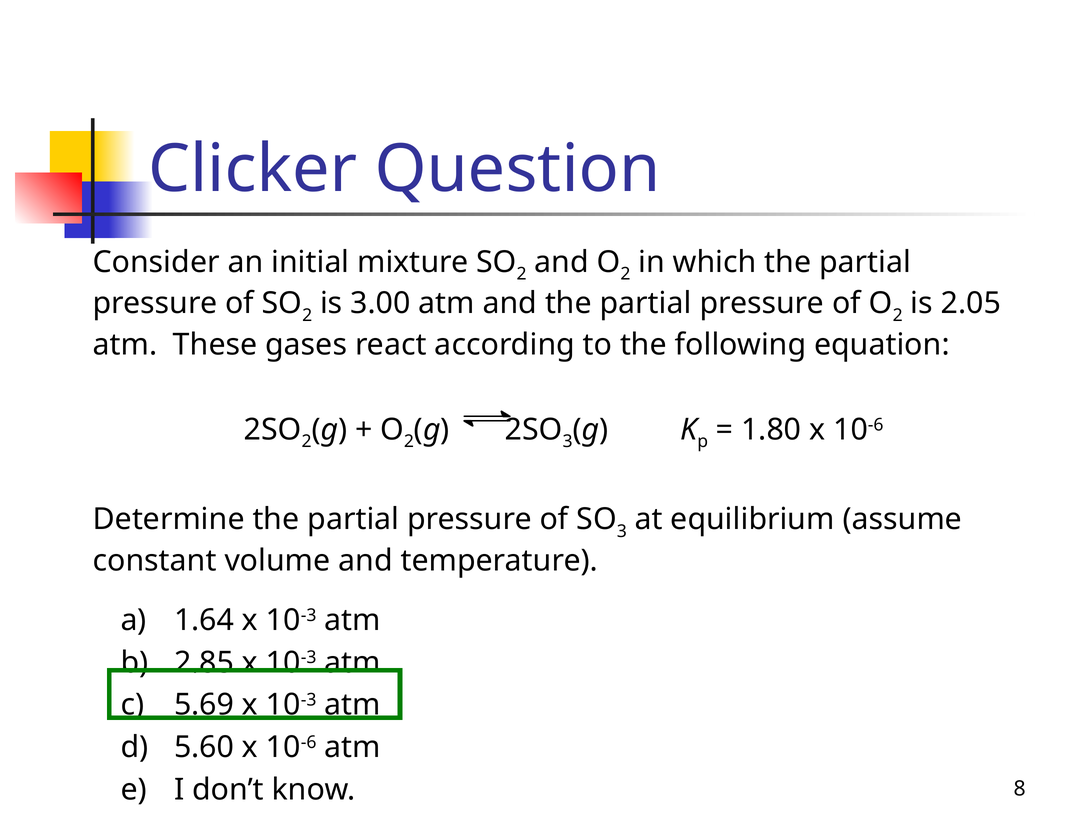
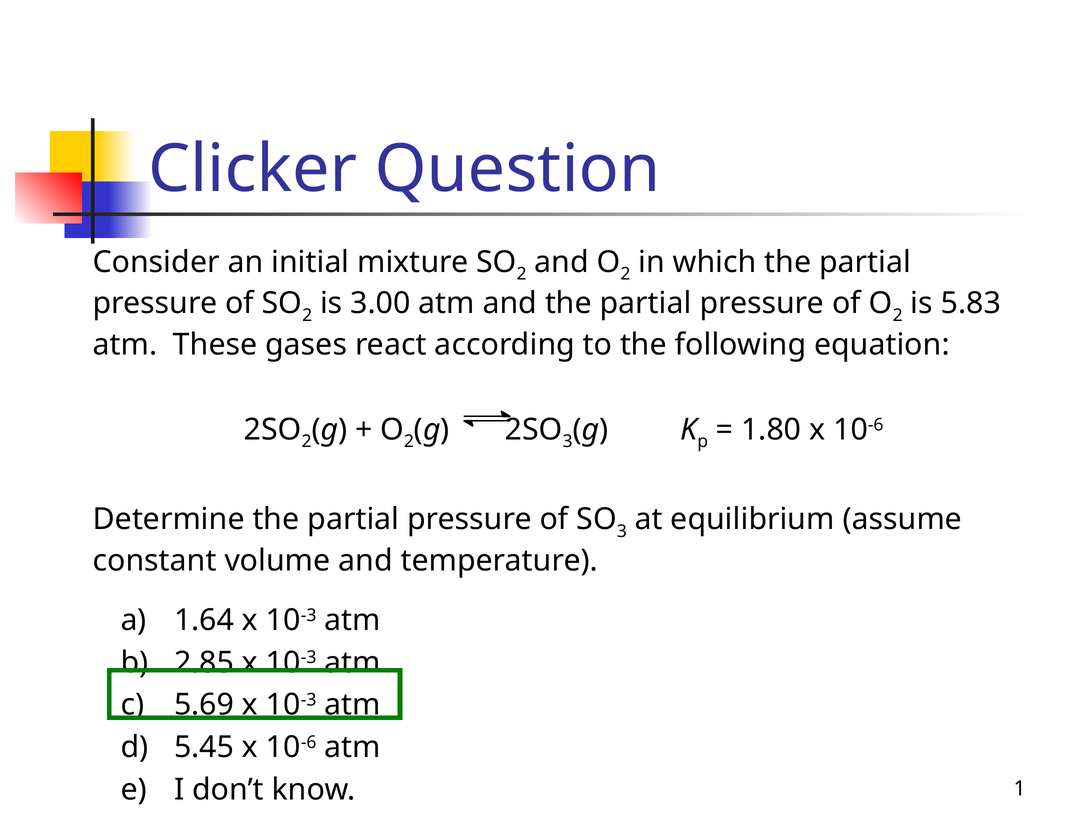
2.05: 2.05 -> 5.83
5.60: 5.60 -> 5.45
8: 8 -> 1
